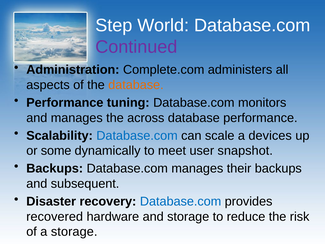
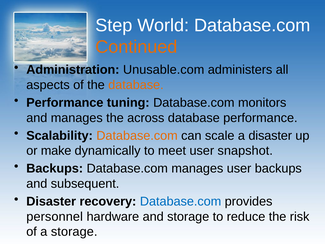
Continued colour: purple -> orange
Complete.com: Complete.com -> Unusable.com
Database.com at (137, 135) colour: blue -> orange
a devices: devices -> disaster
some: some -> make
manages their: their -> user
recovered: recovered -> personnel
